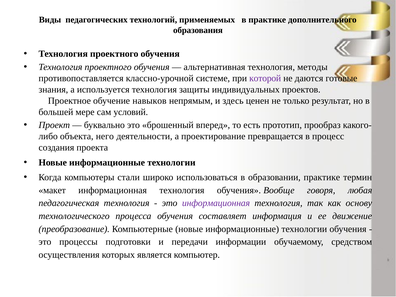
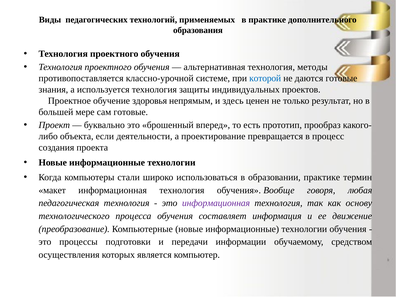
которой colour: purple -> blue
навыков: навыков -> здоровья
сам условий: условий -> готовые
него: него -> если
